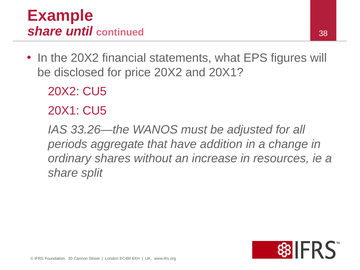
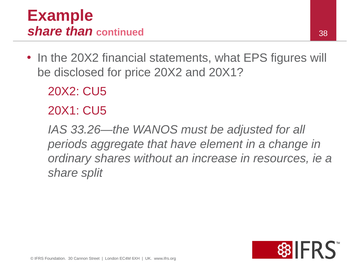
until: until -> than
addition: addition -> element
